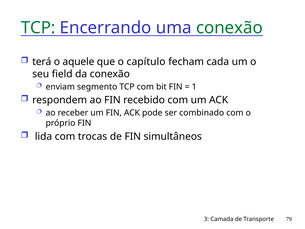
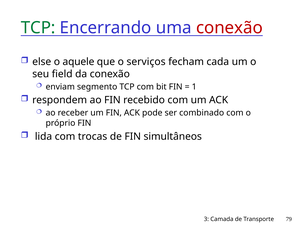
conexão at (229, 28) colour: green -> red
terá: terá -> else
capítulo: capítulo -> serviços
